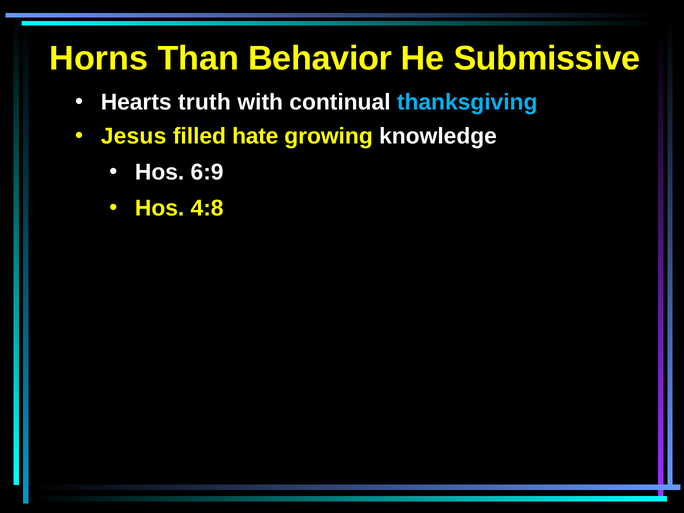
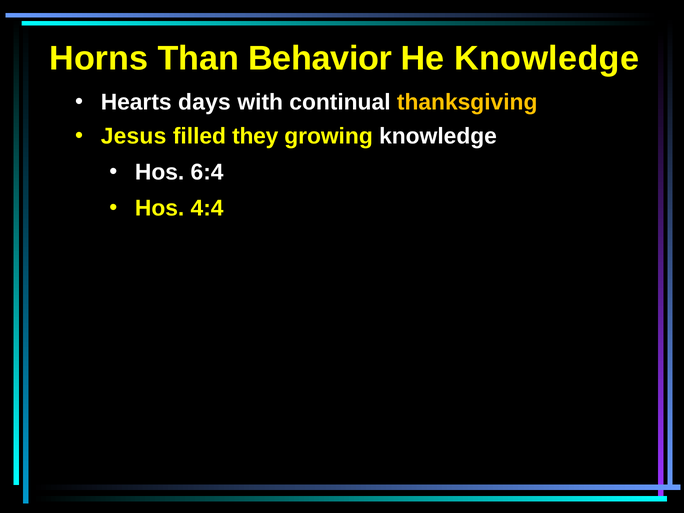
He Submissive: Submissive -> Knowledge
truth: truth -> days
thanksgiving colour: light blue -> yellow
hate: hate -> they
6:9: 6:9 -> 6:4
4:8: 4:8 -> 4:4
